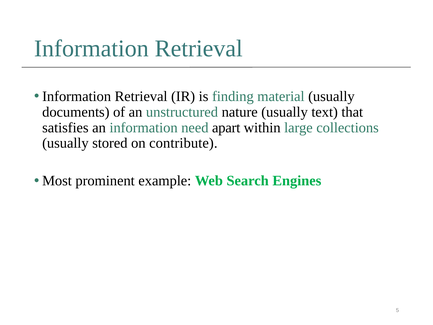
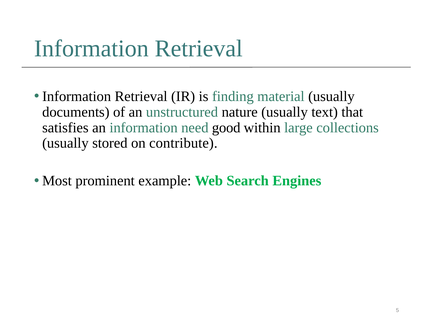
apart: apart -> good
